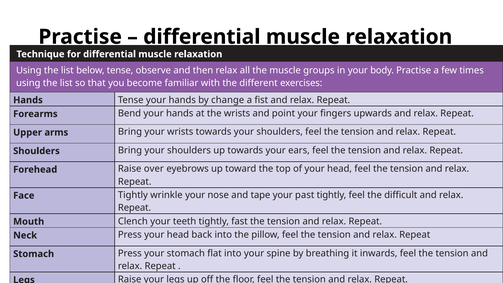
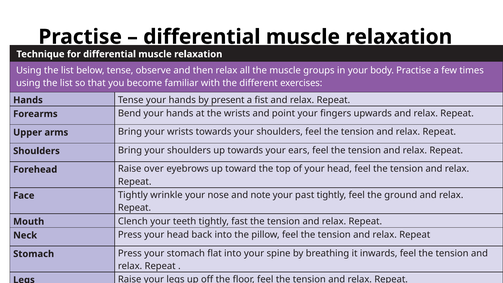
change: change -> present
tape: tape -> note
difficult: difficult -> ground
